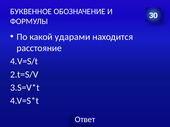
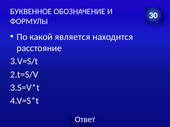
ударами: ударами -> является
4.V=S/t: 4.V=S/t -> 3.V=S/t
